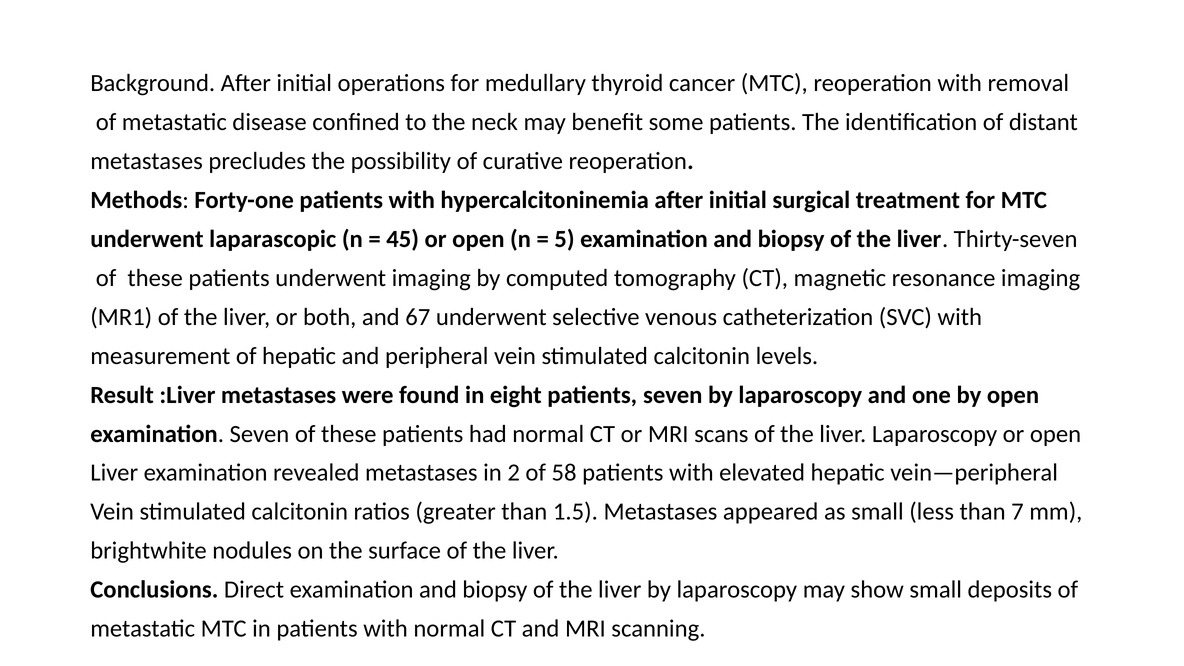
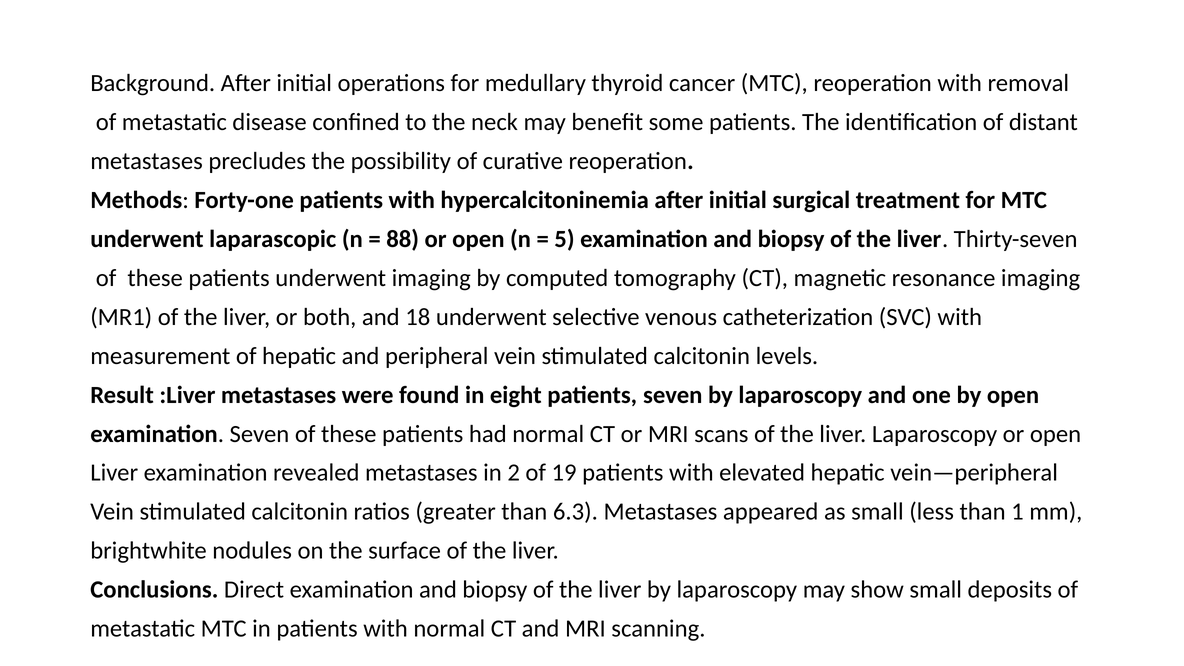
45: 45 -> 88
67: 67 -> 18
58: 58 -> 19
1.5: 1.5 -> 6.3
7: 7 -> 1
